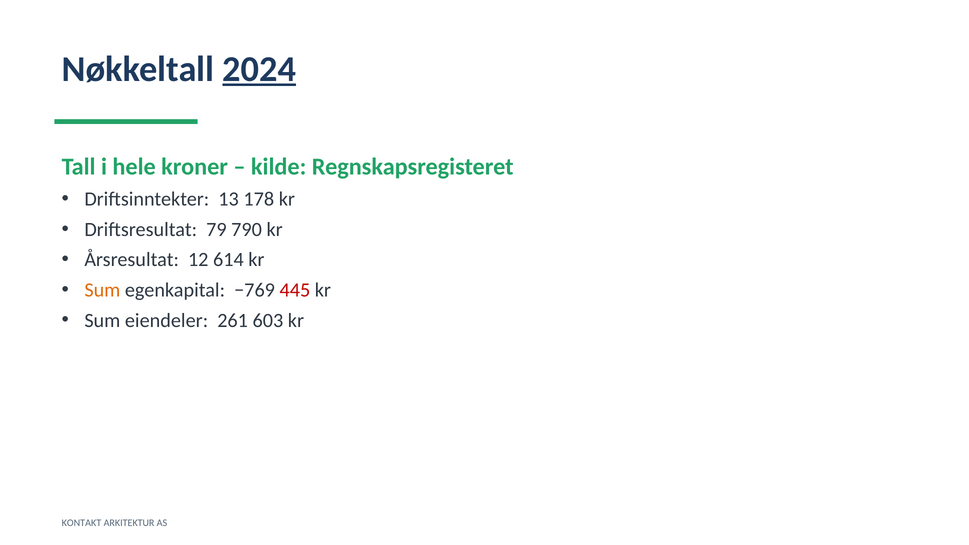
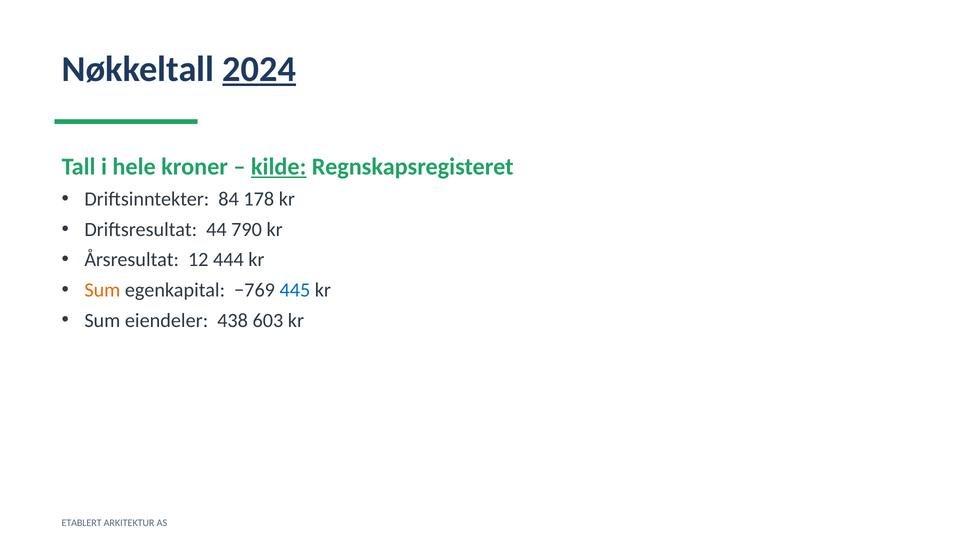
kilde underline: none -> present
13: 13 -> 84
79: 79 -> 44
614: 614 -> 444
445 colour: red -> blue
261: 261 -> 438
KONTAKT: KONTAKT -> ETABLERT
